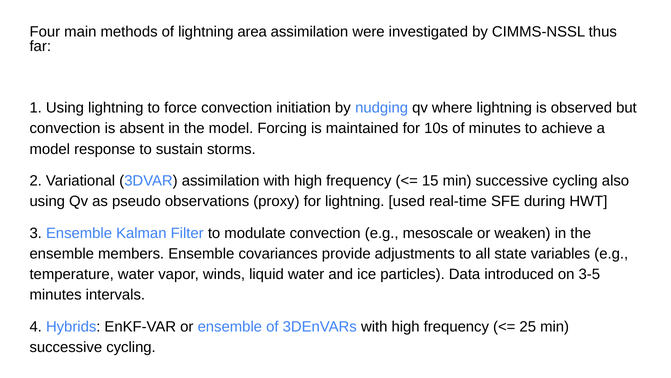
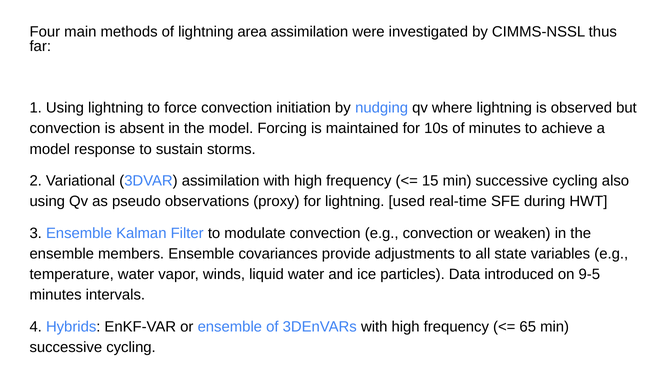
e.g mesoscale: mesoscale -> convection
3-5: 3-5 -> 9-5
25: 25 -> 65
